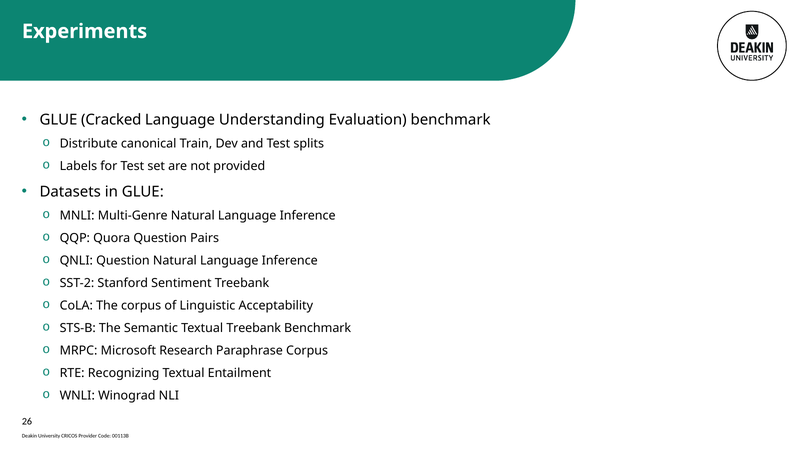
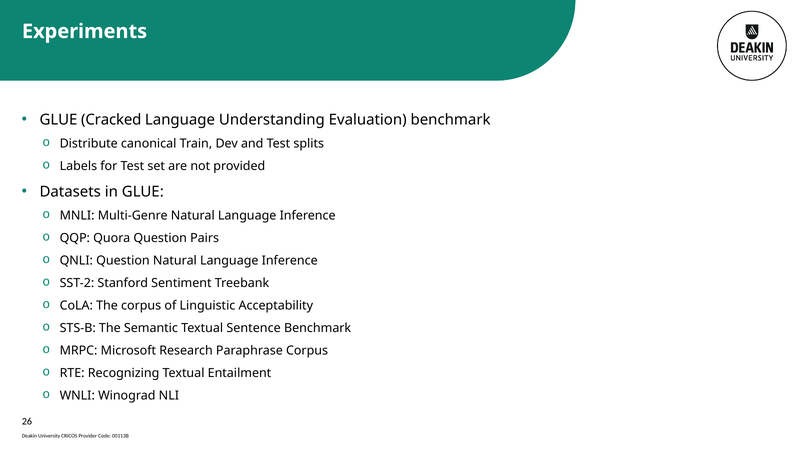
Textual Treebank: Treebank -> Sentence
